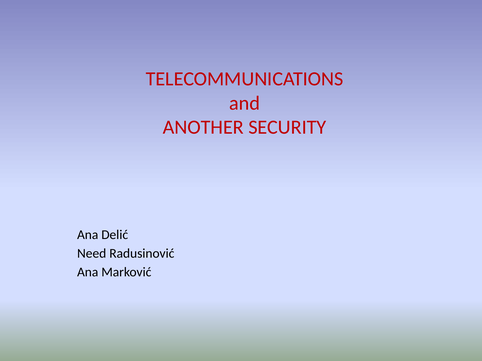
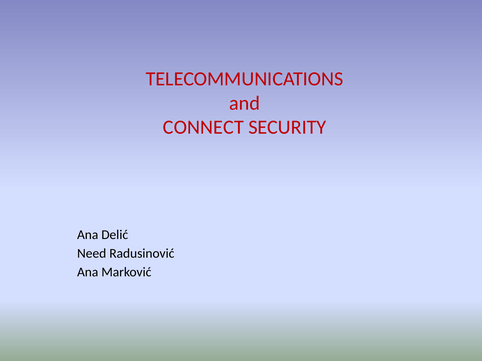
ANOTHER: ANOTHER -> CONNECT
